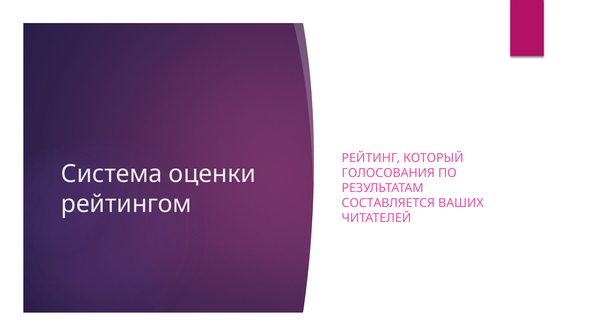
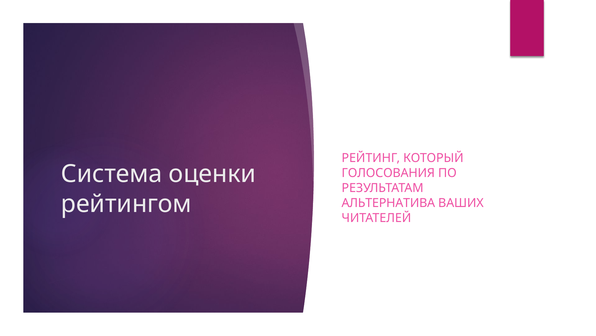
СОСТАВЛЯЕТСЯ: СОСТАВЛЯЕТСЯ -> АЛЬТЕРНАТИВА
